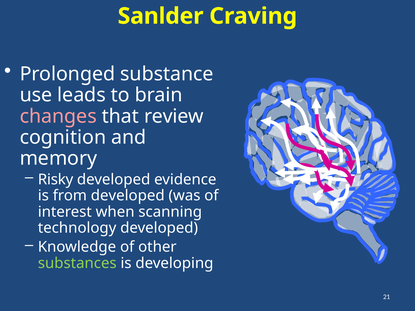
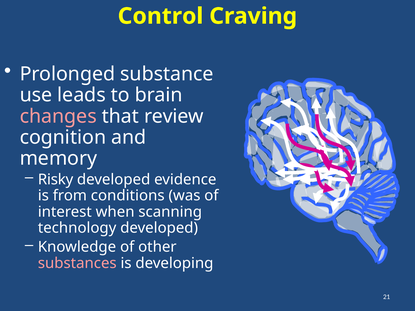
Sanlder: Sanlder -> Control
from developed: developed -> conditions
substances colour: light green -> pink
